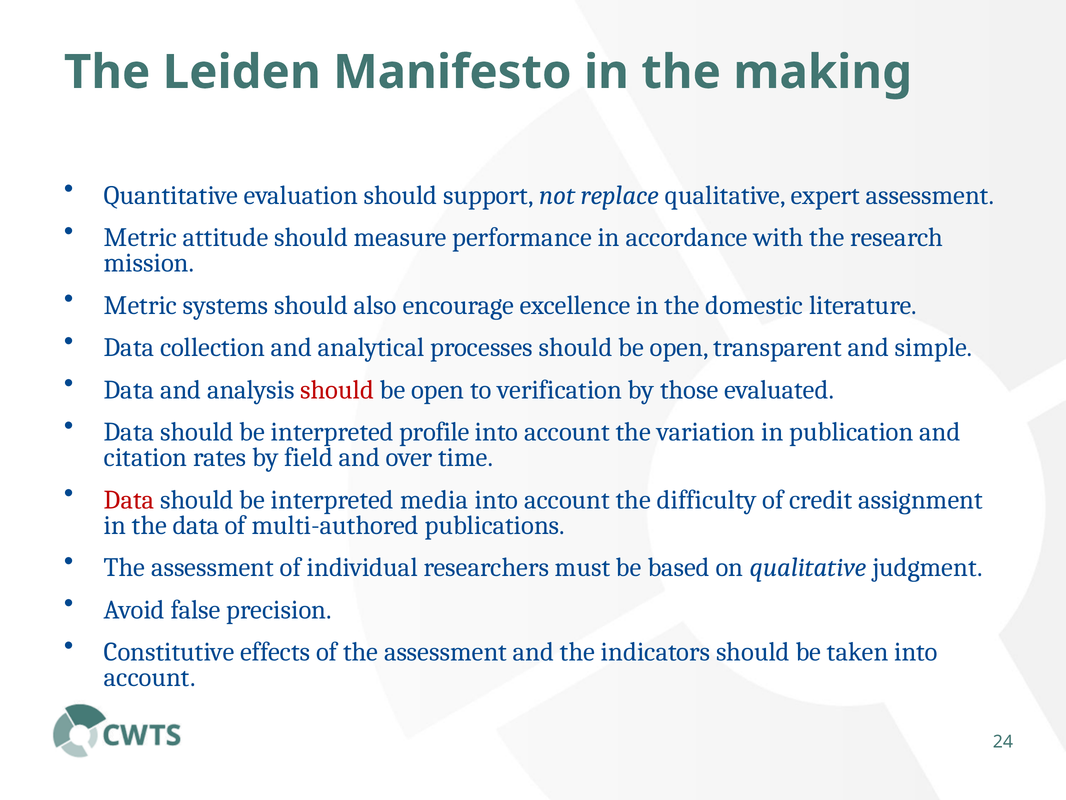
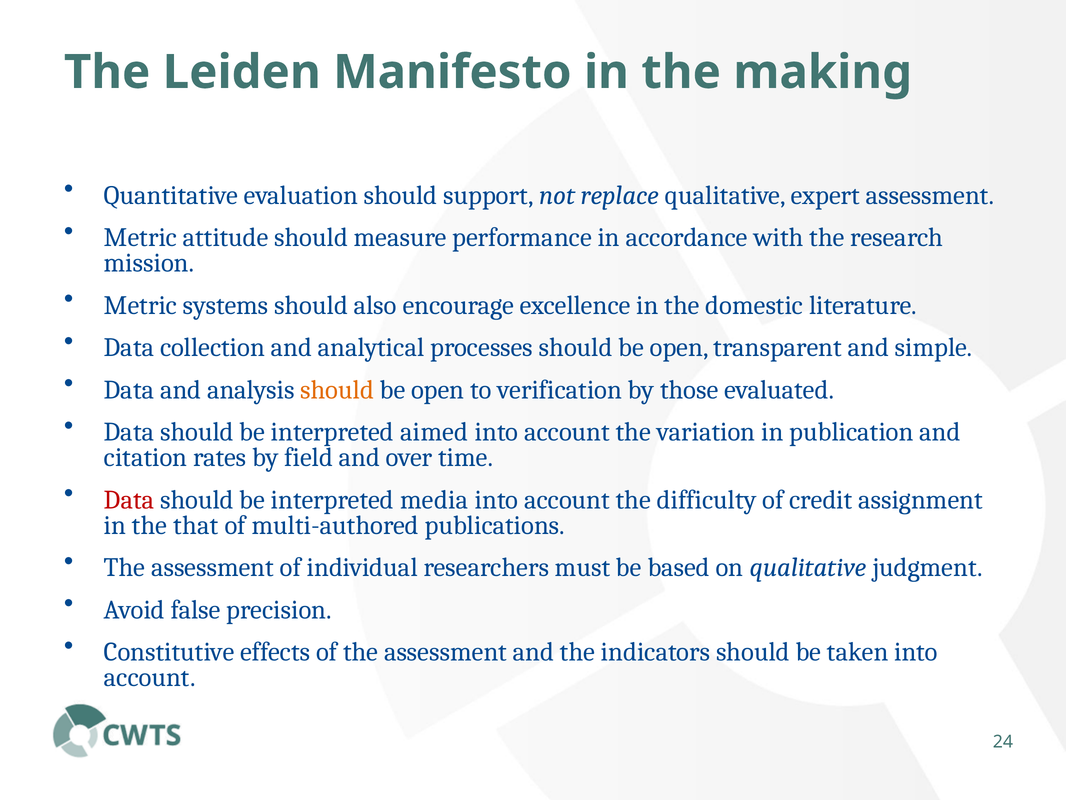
should at (337, 390) colour: red -> orange
profile: profile -> aimed
the data: data -> that
